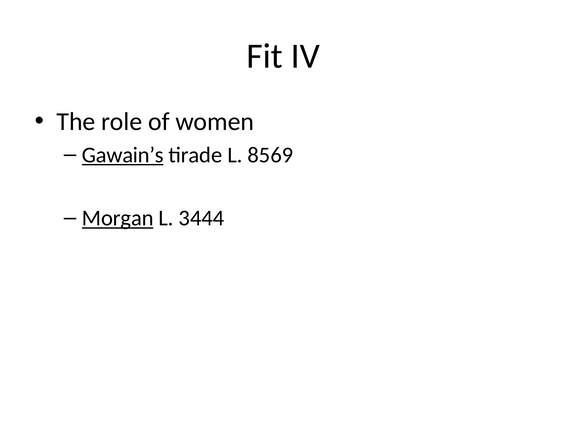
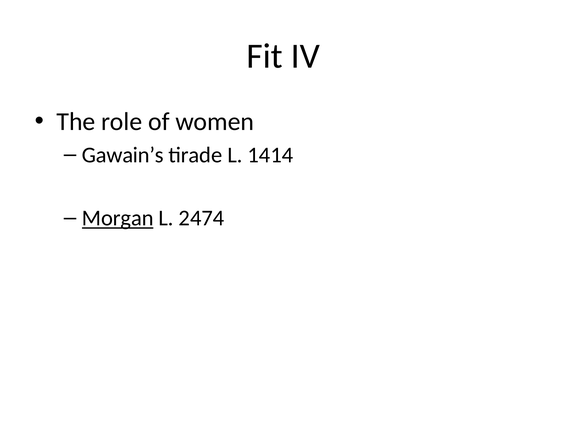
Gawain’s underline: present -> none
8569: 8569 -> 1414
3444: 3444 -> 2474
